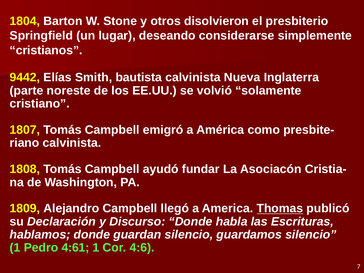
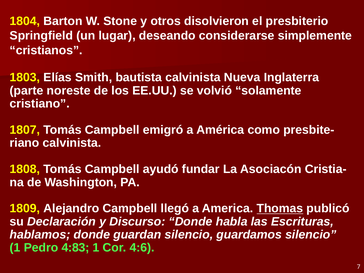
9442: 9442 -> 1803
4:61: 4:61 -> 4:83
